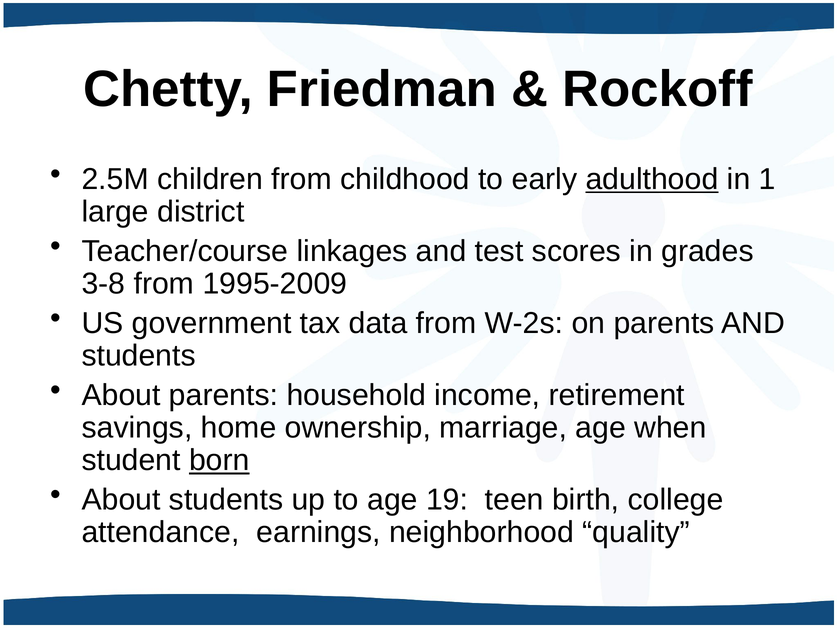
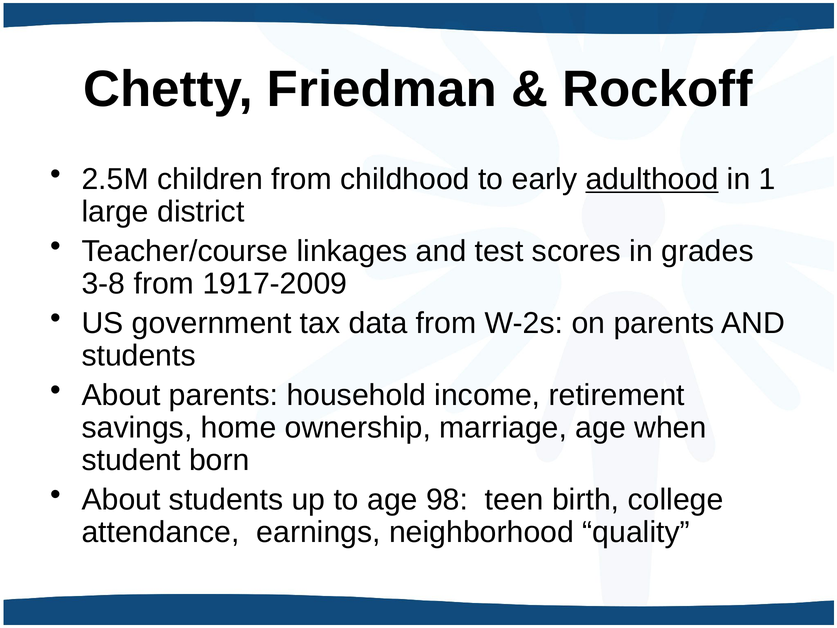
1995-2009: 1995-2009 -> 1917-2009
born underline: present -> none
19: 19 -> 98
